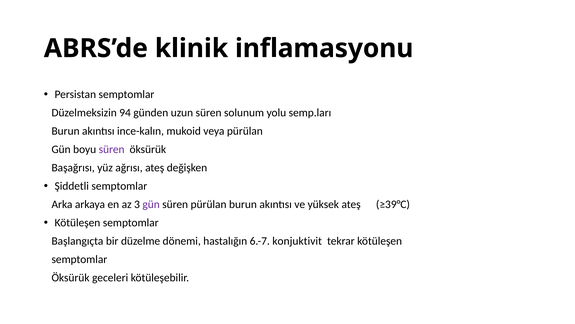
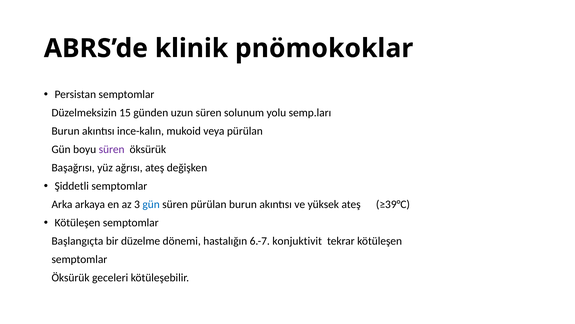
inflamasyonu: inflamasyonu -> pnömokoklar
94: 94 -> 15
gün at (151, 204) colour: purple -> blue
